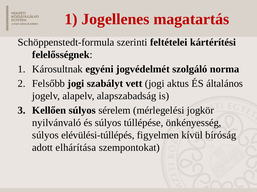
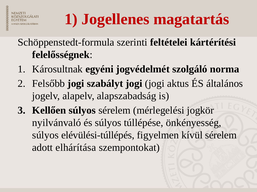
szabályt vett: vett -> jogi
kívül bíróság: bíróság -> sérelem
